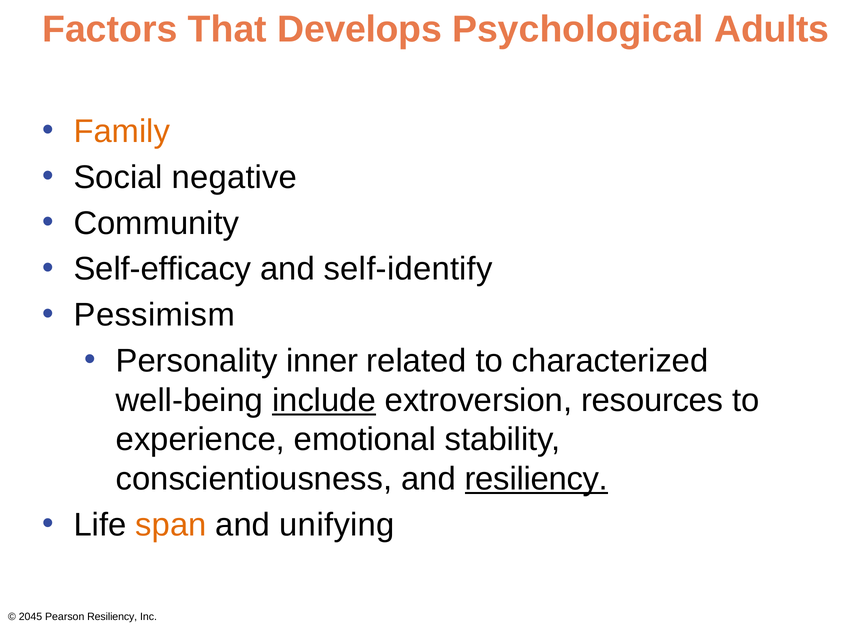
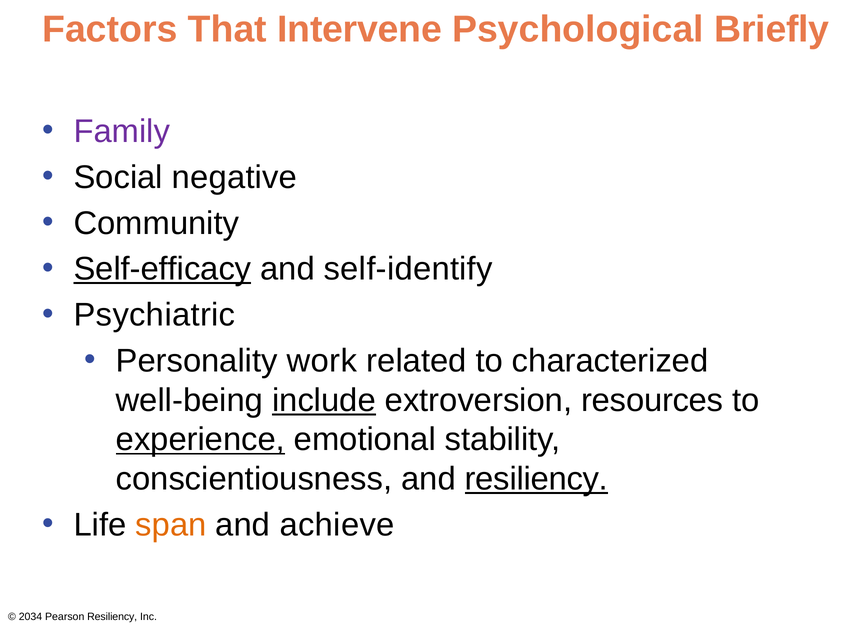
Develops: Develops -> Intervene
Adults: Adults -> Briefly
Family colour: orange -> purple
Self-efficacy underline: none -> present
Pessimism: Pessimism -> Psychiatric
inner: inner -> work
experience underline: none -> present
unifying: unifying -> achieve
2045: 2045 -> 2034
